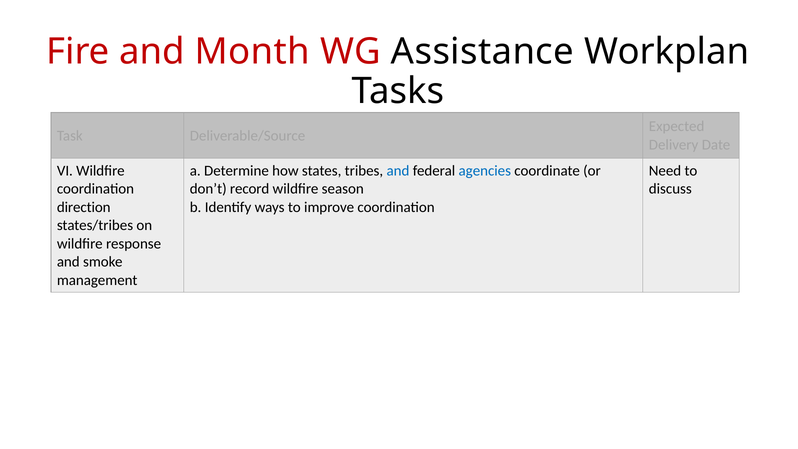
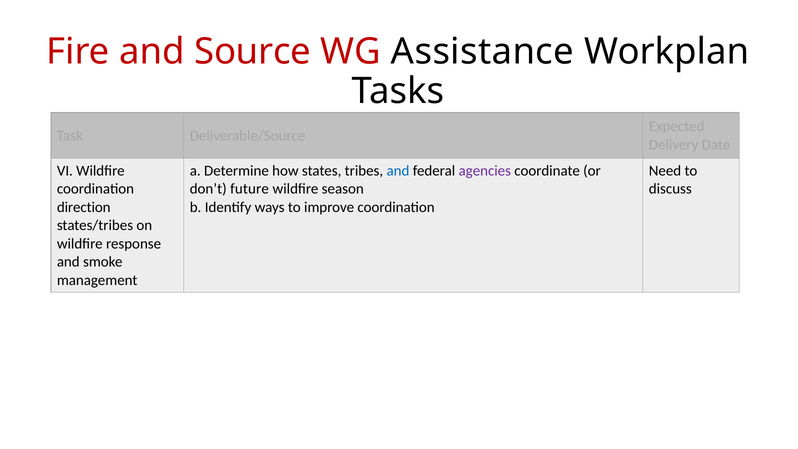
Month: Month -> Source
agencies colour: blue -> purple
record: record -> future
